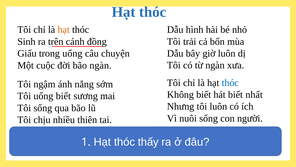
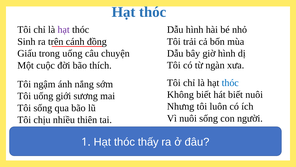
hạt at (64, 30) colour: orange -> purple
giờ luôn: luôn -> hình
bão ngàn: ngàn -> thích
biết nhất: nhất -> nuôi
uống biết: biết -> giới
